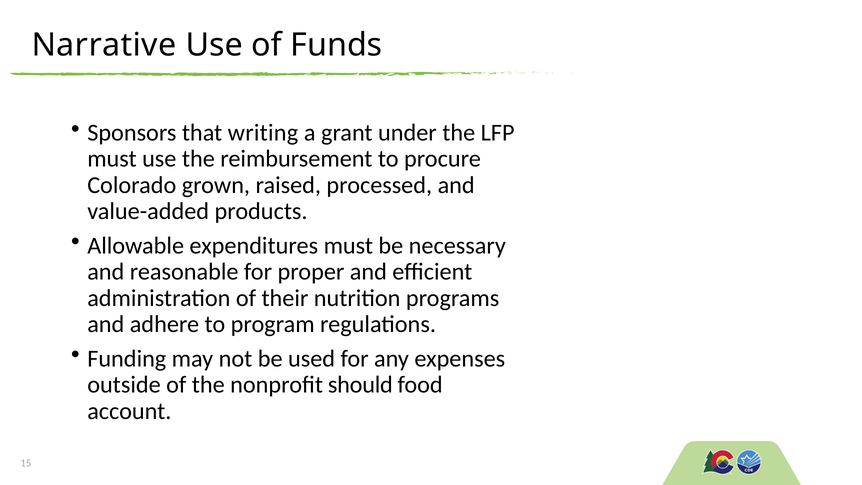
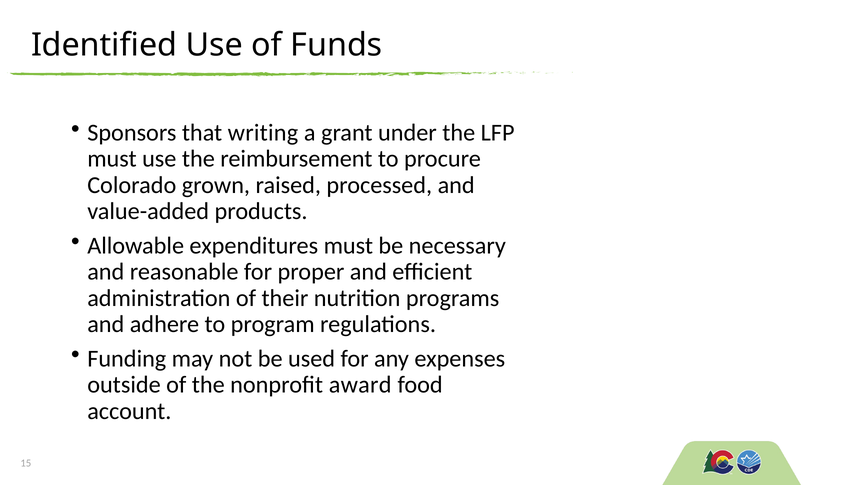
Narrative: Narrative -> Identified
should: should -> award
